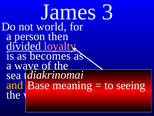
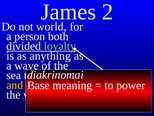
3: 3 -> 2
then: then -> both
loyalty colour: pink -> light green
becomes: becomes -> anything
seeing: seeing -> power
